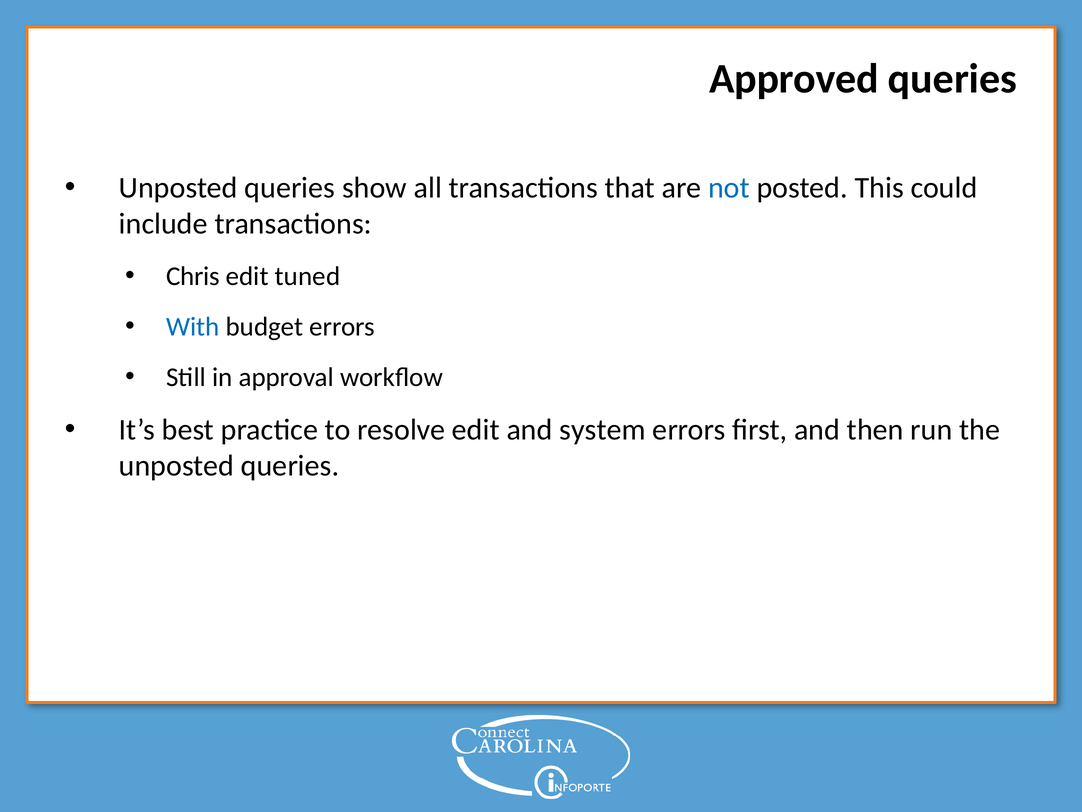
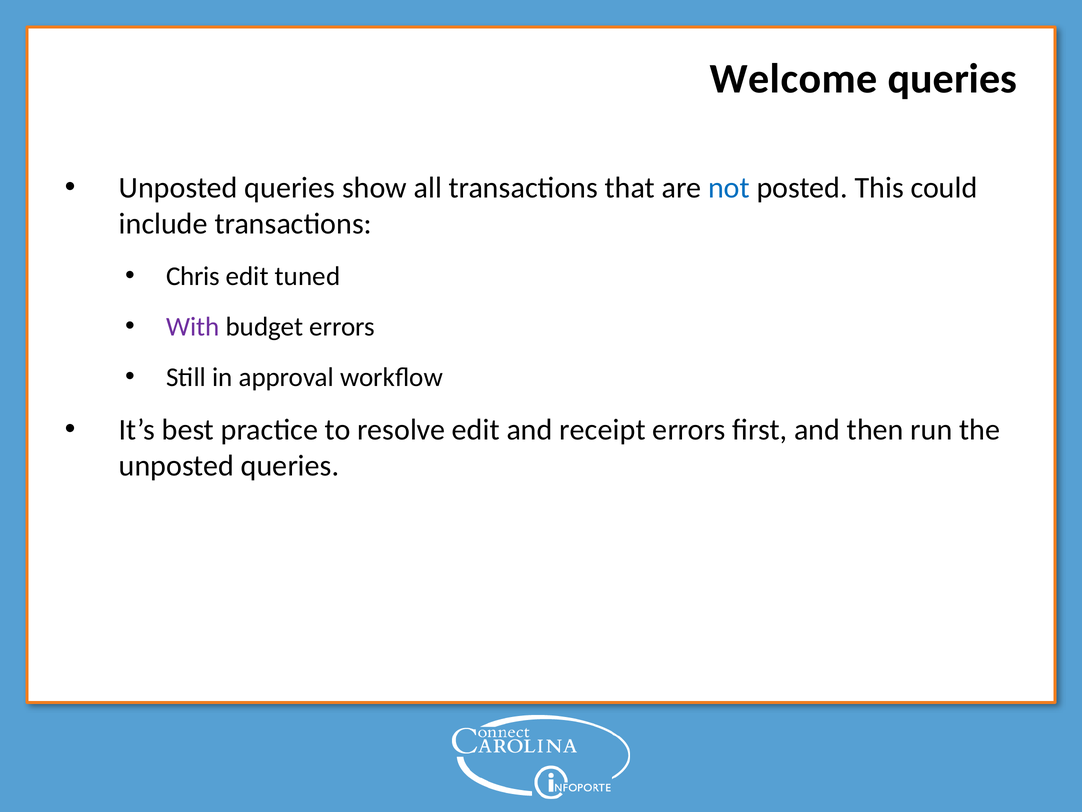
Approved: Approved -> Welcome
With colour: blue -> purple
system: system -> receipt
